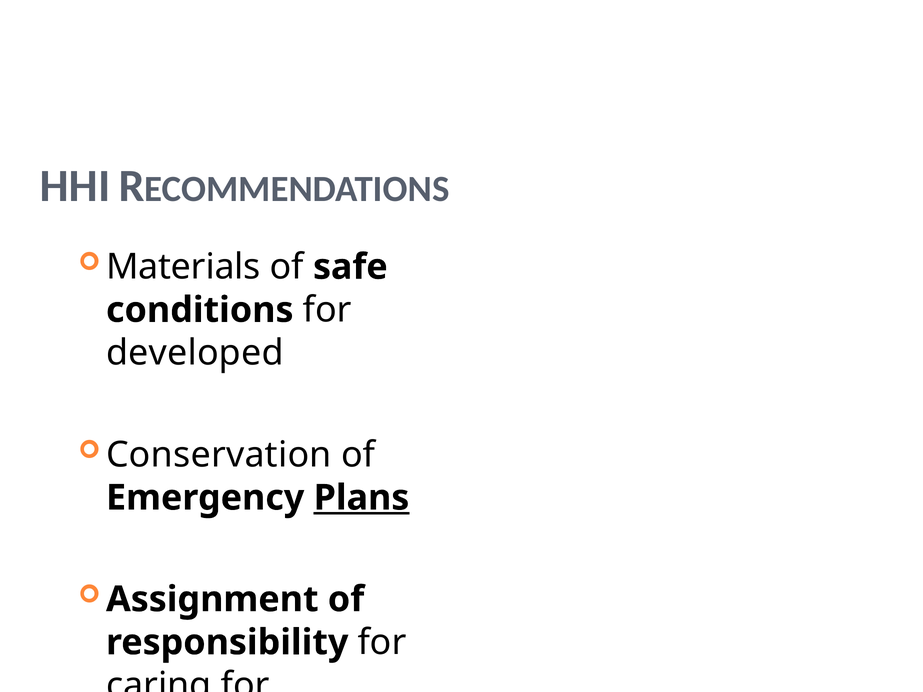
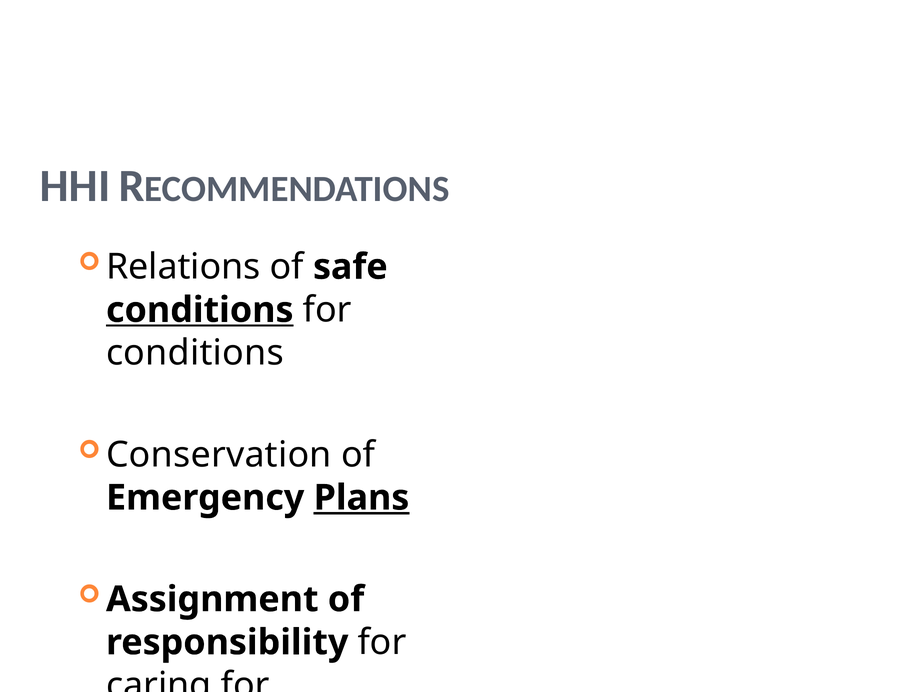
Materials: Materials -> Relations
conditions at (200, 310) underline: none -> present
developed at (195, 353): developed -> conditions
